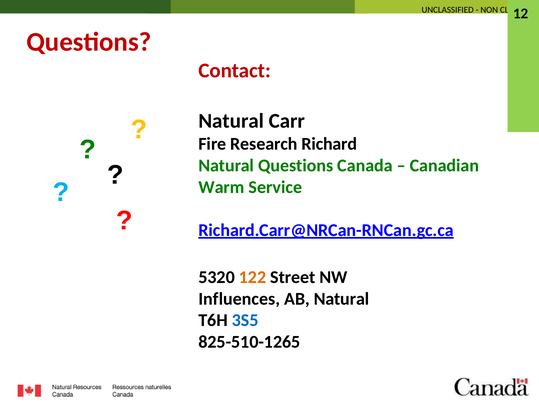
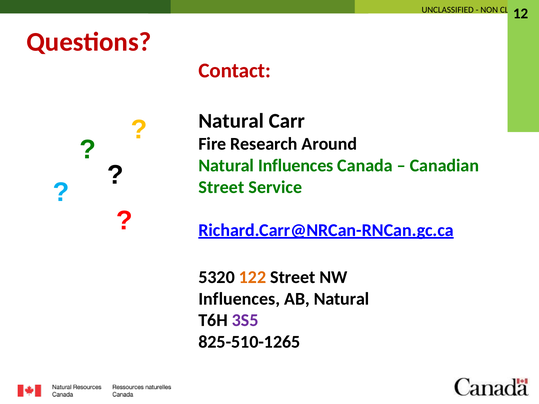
Richard: Richard -> Around
Natural Questions: Questions -> Influences
Warm at (221, 187): Warm -> Street
3S5 colour: blue -> purple
